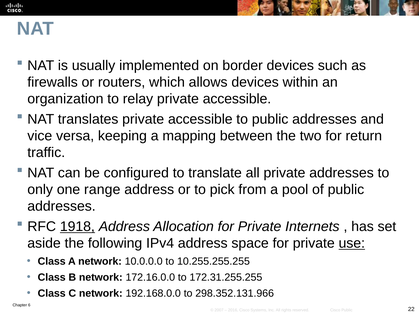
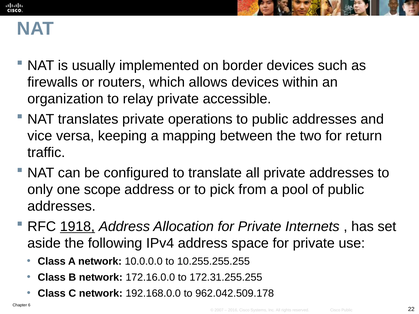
translates private accessible: accessible -> operations
range: range -> scope
use underline: present -> none
298.352.131.966: 298.352.131.966 -> 962.042.509.178
